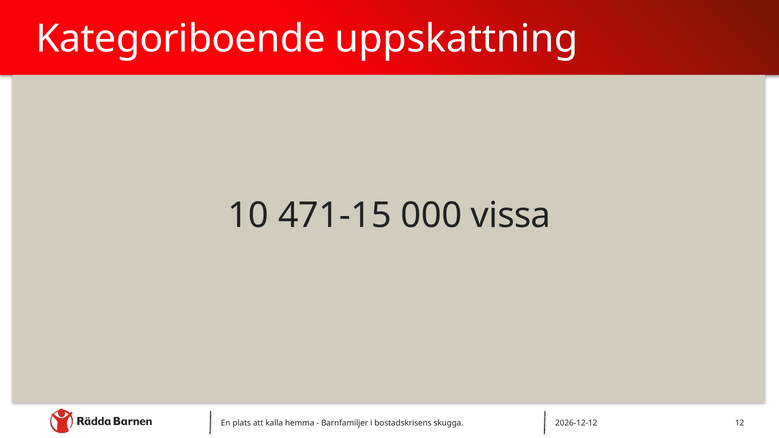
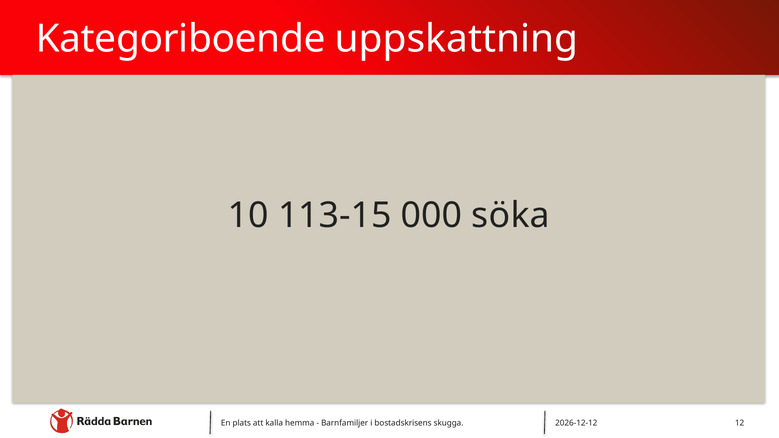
471-15: 471-15 -> 113-15
vissa: vissa -> söka
